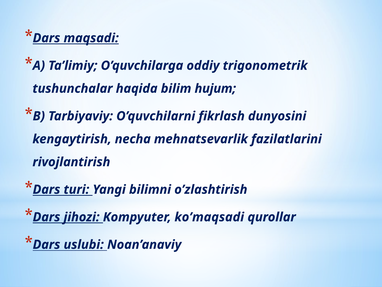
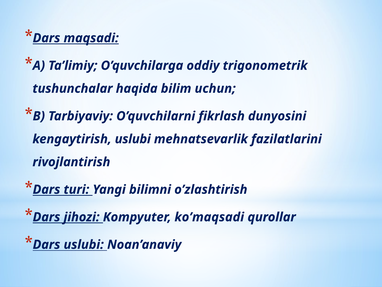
hujum: hujum -> uchun
kengaytirish necha: necha -> uslubi
